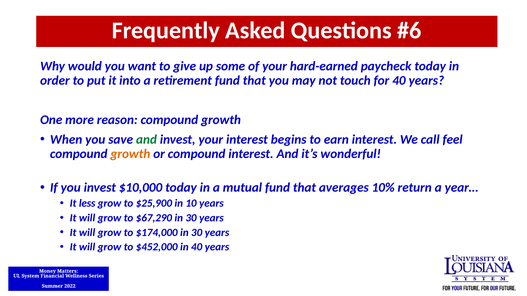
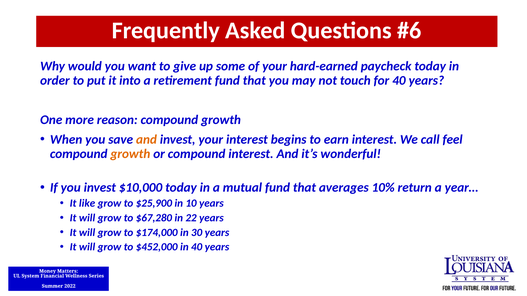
and at (146, 140) colour: green -> orange
less: less -> like
$67,290: $67,290 -> $67,280
30 at (191, 218): 30 -> 22
